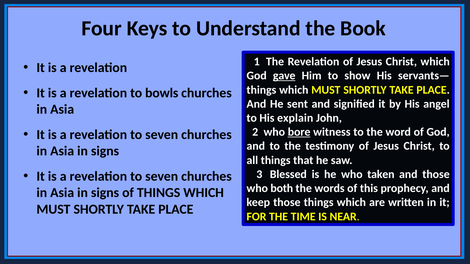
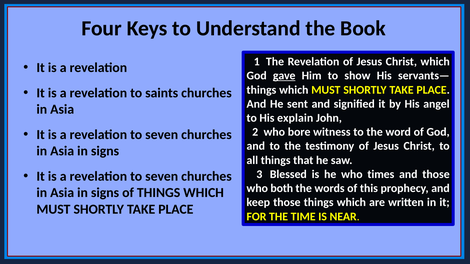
bowls: bowls -> saints
bore underline: present -> none
taken: taken -> times
